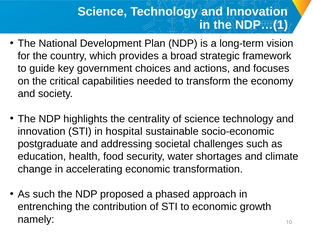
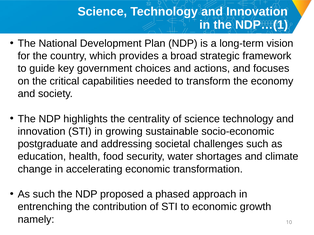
hospital: hospital -> growing
